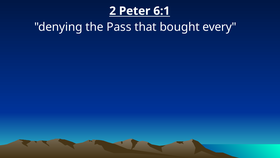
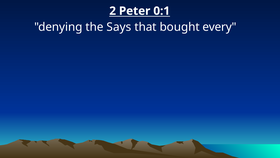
6:1: 6:1 -> 0:1
Pass: Pass -> Says
